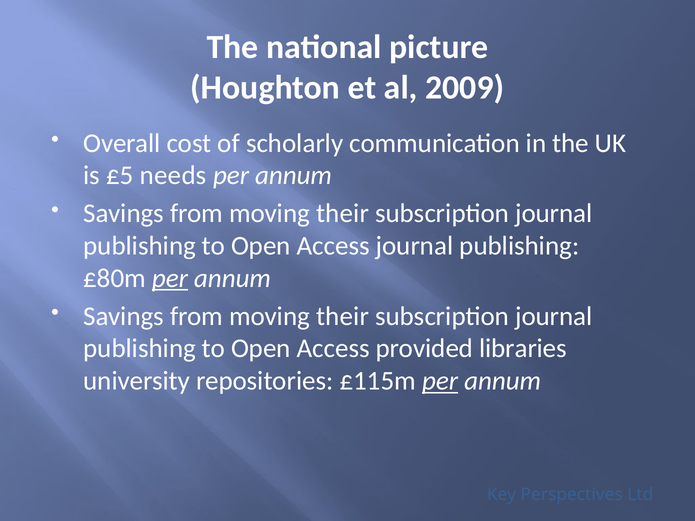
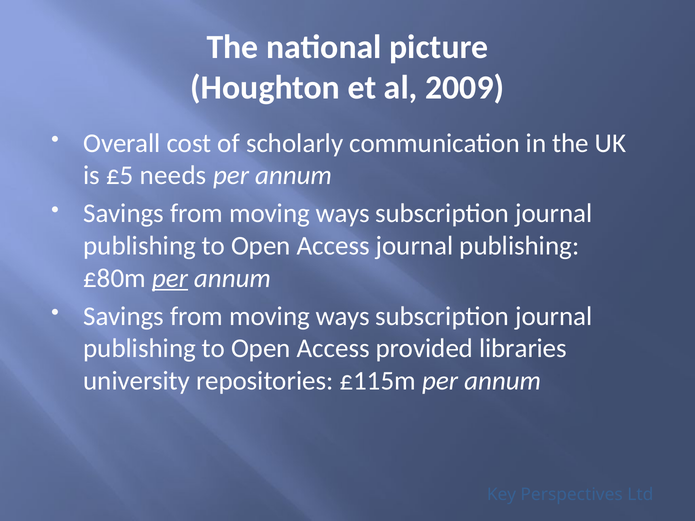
their at (343, 213): their -> ways
their at (343, 316): their -> ways
per at (440, 381) underline: present -> none
